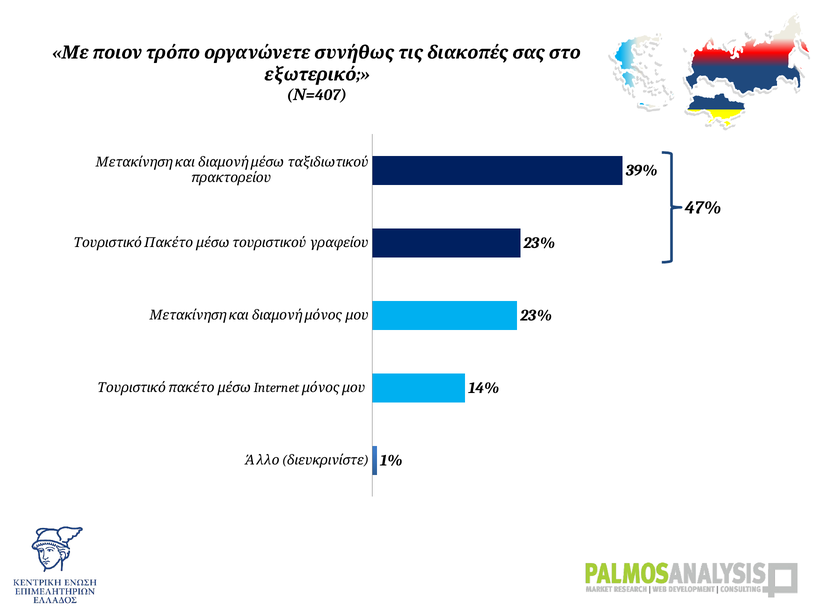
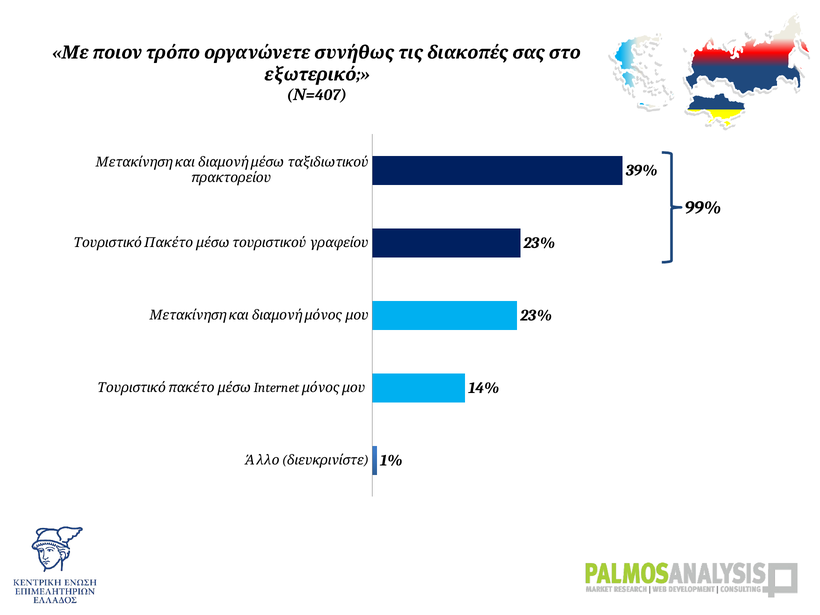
47%: 47% -> 99%
